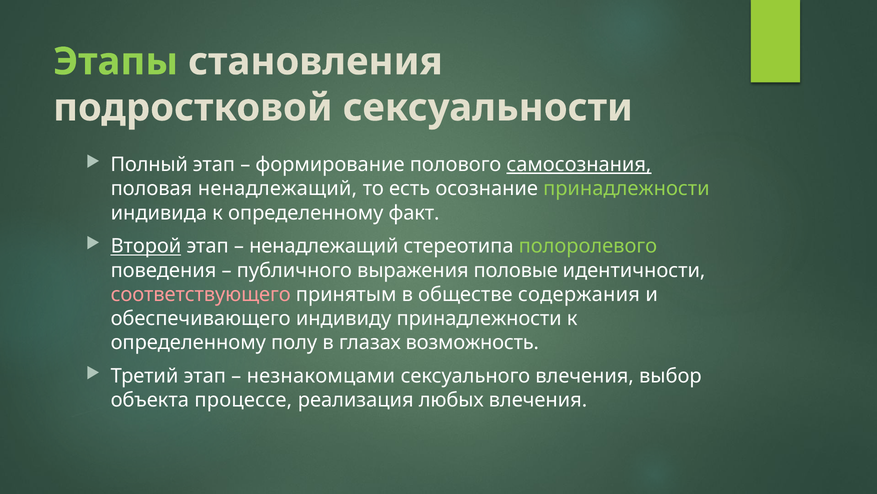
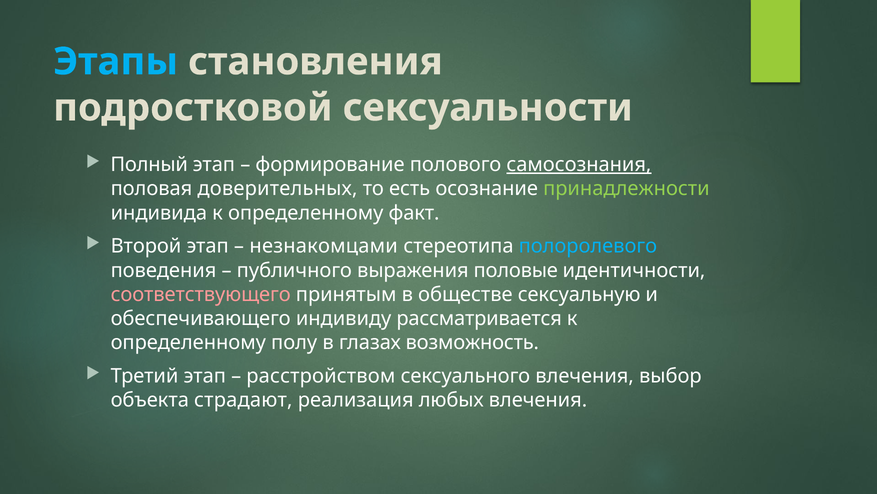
Этапы colour: light green -> light blue
половая ненадлежащий: ненадлежащий -> доверительных
Второй underline: present -> none
ненадлежащий at (324, 246): ненадлежащий -> незнакомцами
полоролевого colour: light green -> light blue
содержания: содержания -> сексуальную
индивиду принадлежности: принадлежности -> рассматривается
незнакомцами: незнакомцами -> расстройством
процессе: процессе -> страдают
